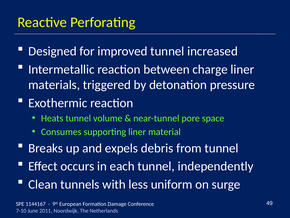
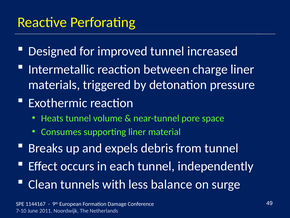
uniform: uniform -> balance
